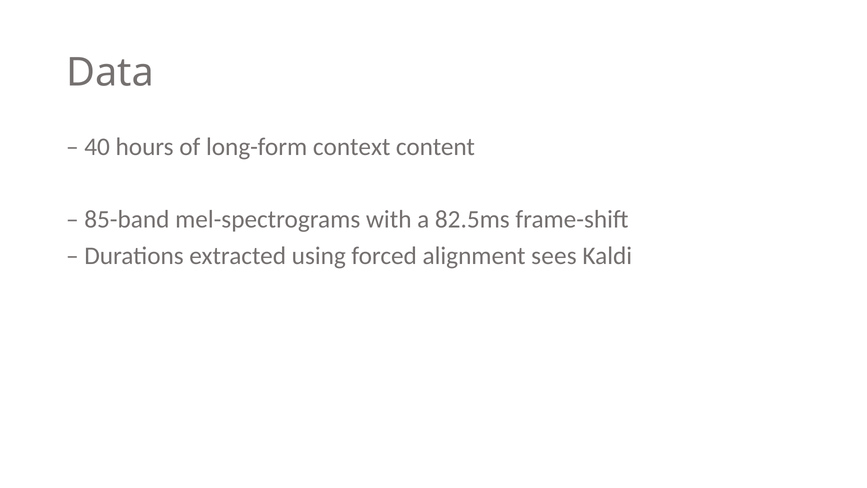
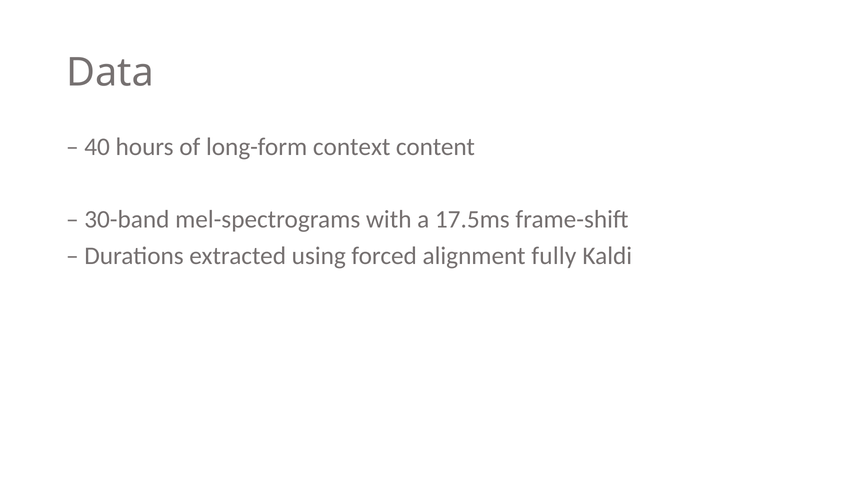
85-band: 85-band -> 30-band
82.5ms: 82.5ms -> 17.5ms
sees: sees -> fully
